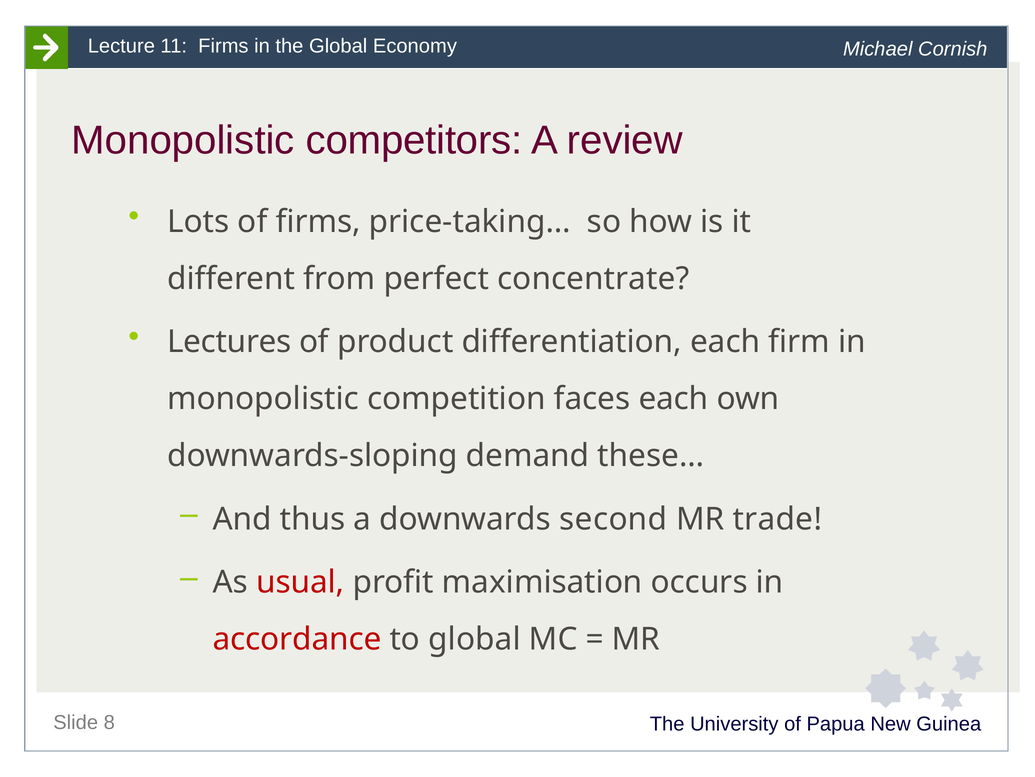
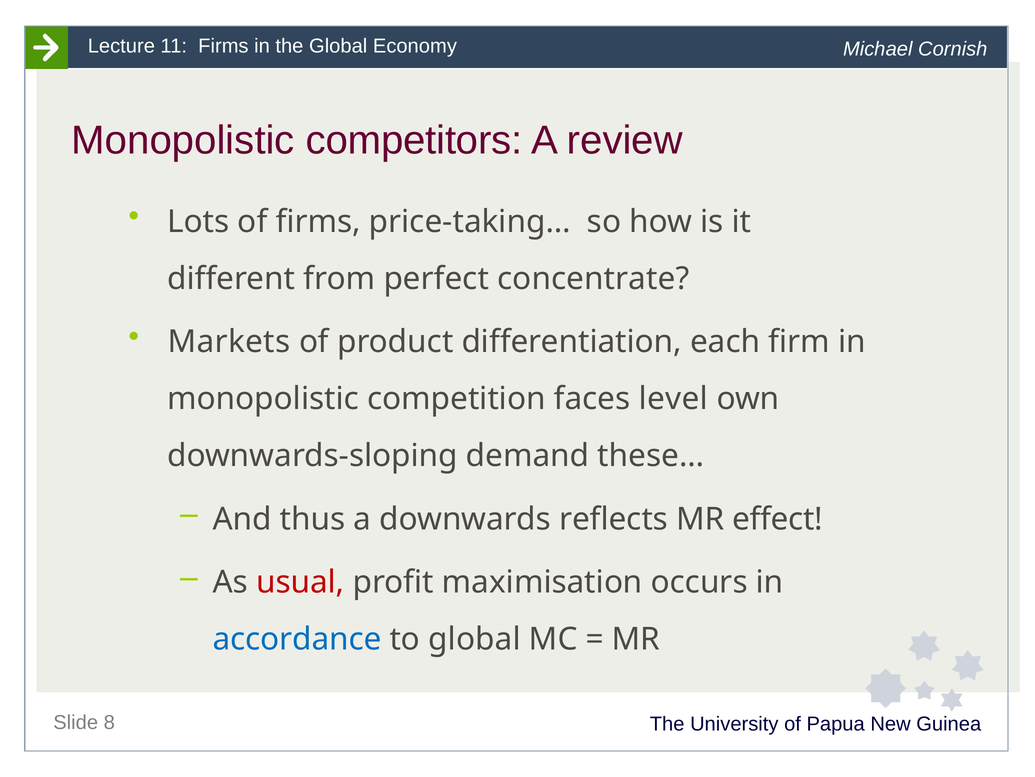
Lectures: Lectures -> Markets
faces each: each -> level
second: second -> reflects
trade: trade -> effect
accordance colour: red -> blue
